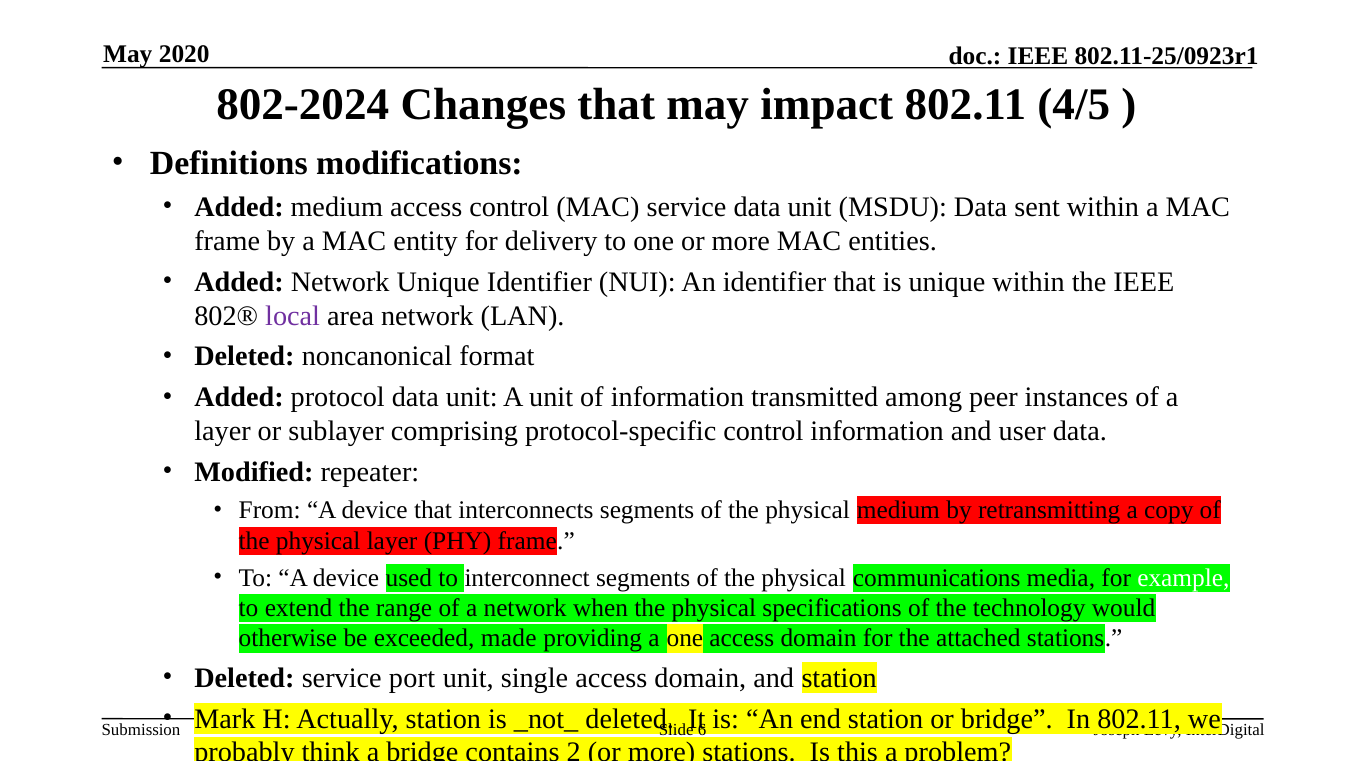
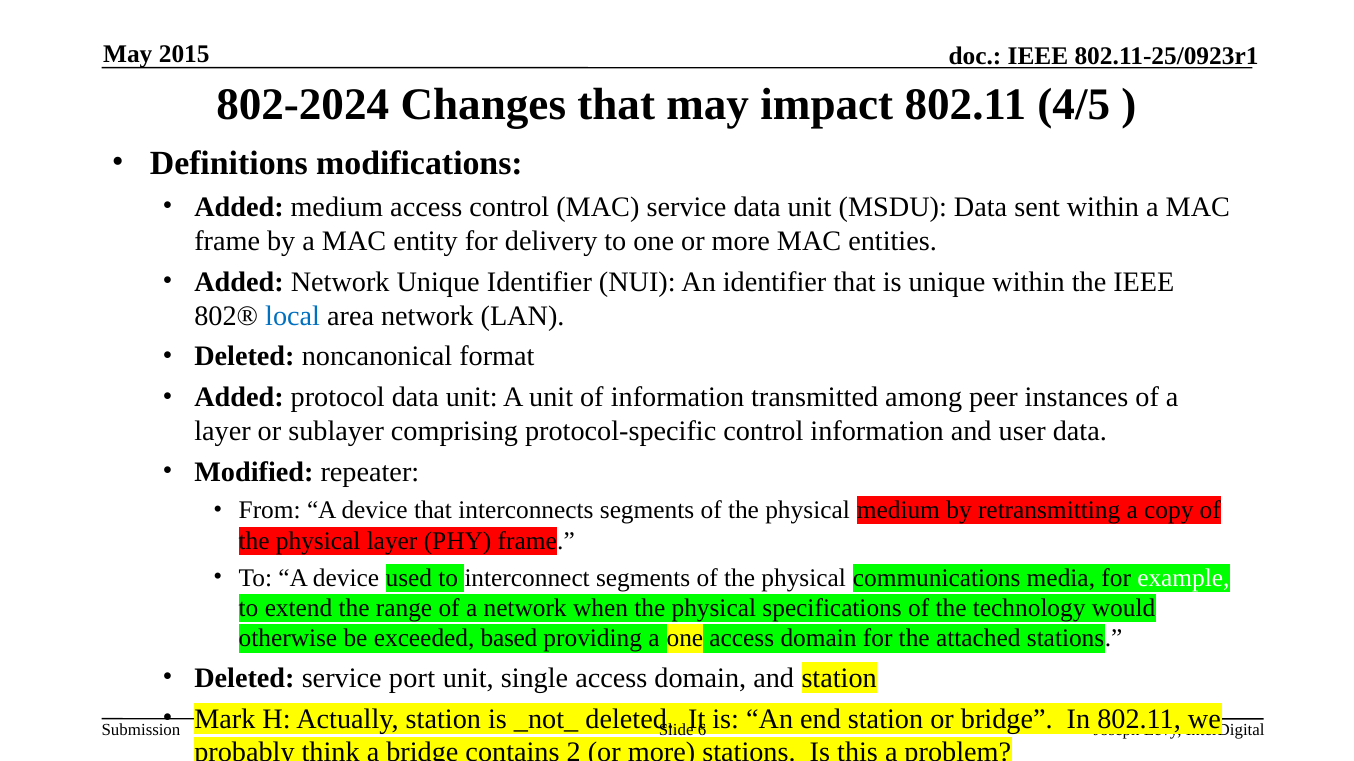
2020: 2020 -> 2015
local colour: purple -> blue
made: made -> based
